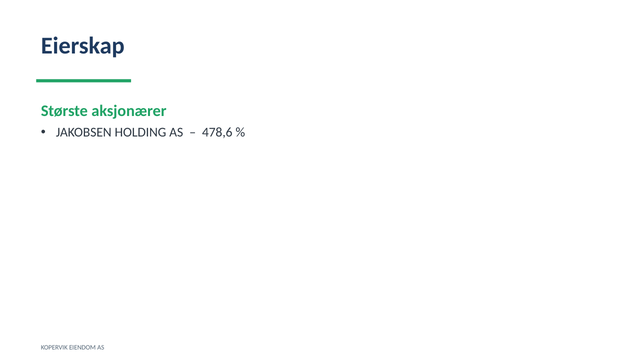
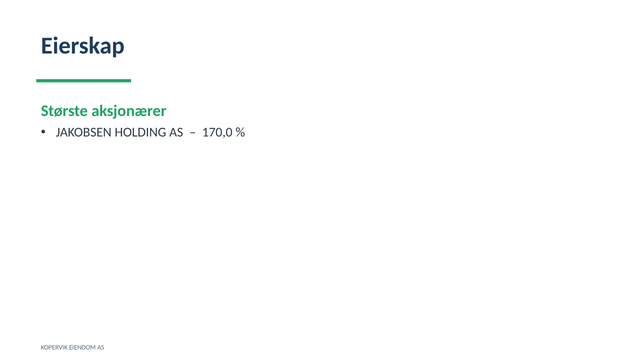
478,6: 478,6 -> 170,0
